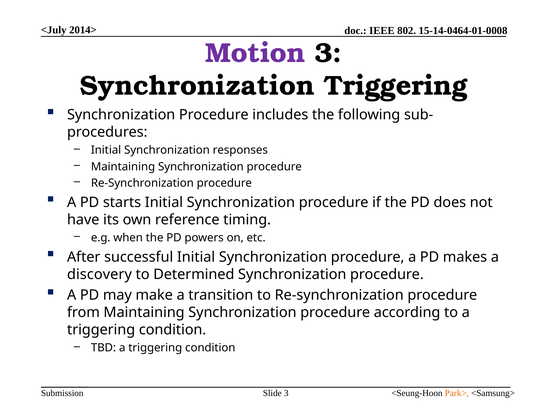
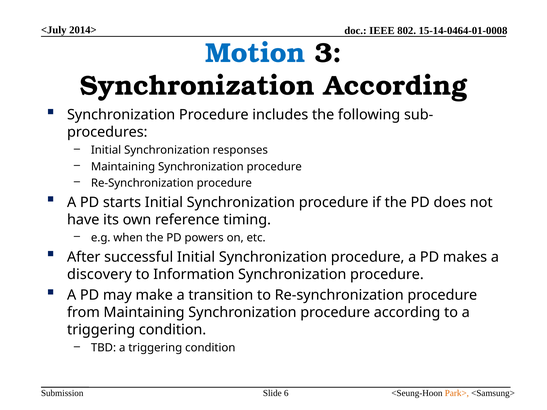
Motion colour: purple -> blue
Synchronization Triggering: Triggering -> According
Determined: Determined -> Information
Slide 3: 3 -> 6
